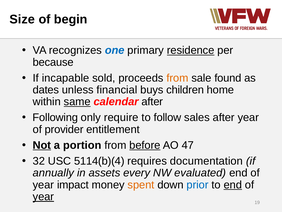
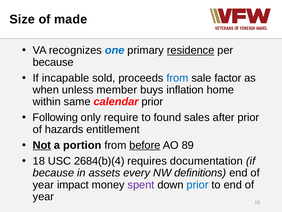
begin: begin -> made
from at (177, 78) colour: orange -> blue
found: found -> factor
dates: dates -> when
financial: financial -> member
children: children -> inflation
same underline: present -> none
calendar after: after -> prior
follow: follow -> found
after year: year -> prior
provider: provider -> hazards
47: 47 -> 89
32: 32 -> 18
5114(b)(4: 5114(b)(4 -> 2684(b)(4
annually at (53, 173): annually -> because
evaluated: evaluated -> definitions
spent colour: orange -> purple
end at (233, 184) underline: present -> none
year at (43, 196) underline: present -> none
